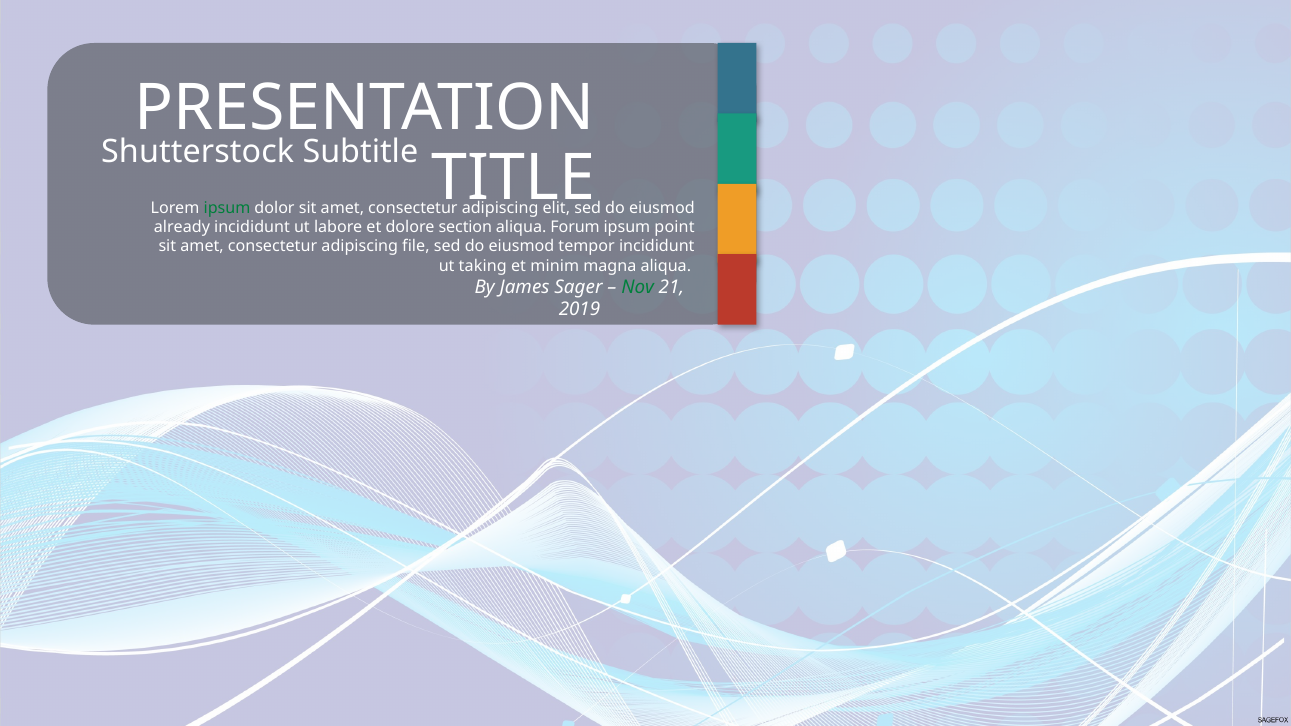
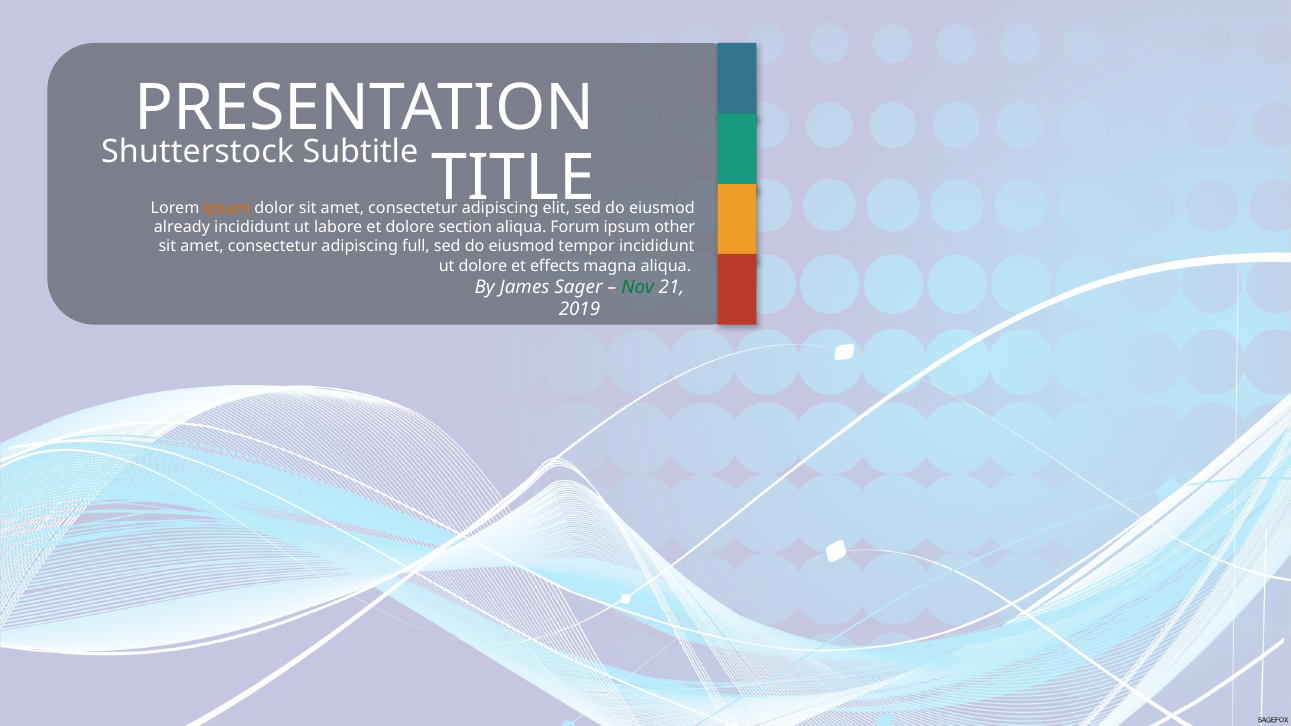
ipsum at (227, 208) colour: green -> orange
point: point -> other
file: file -> full
ut taking: taking -> dolore
minim: minim -> effects
